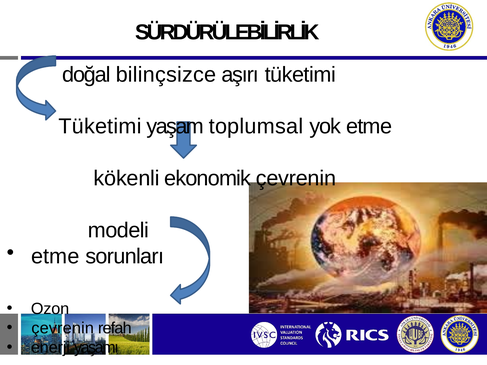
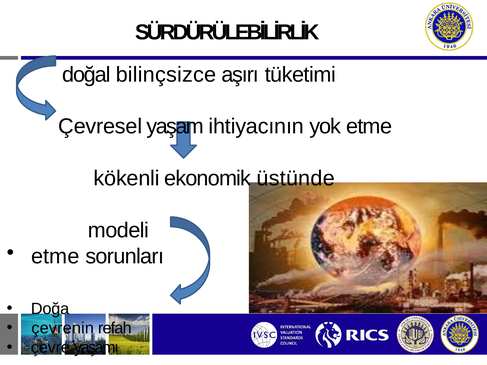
Tüketimi at (100, 127): Tüketimi -> Çevresel
toplumsal: toplumsal -> ihtiyacının
ekonomik çevrenin: çevrenin -> üstünde
Ozon: Ozon -> Doğa
enerji: enerji -> çevre
